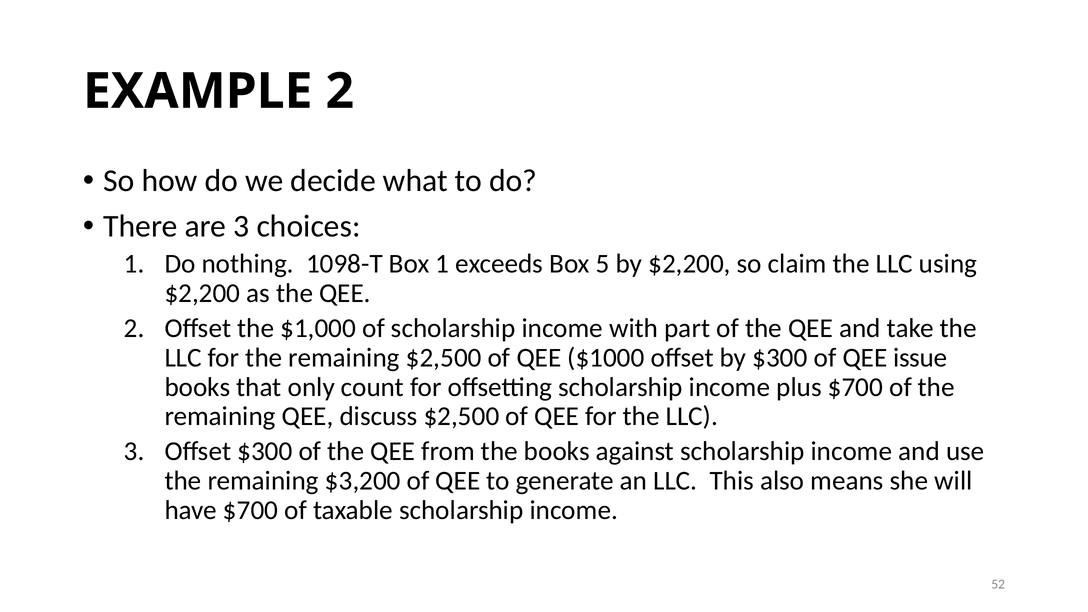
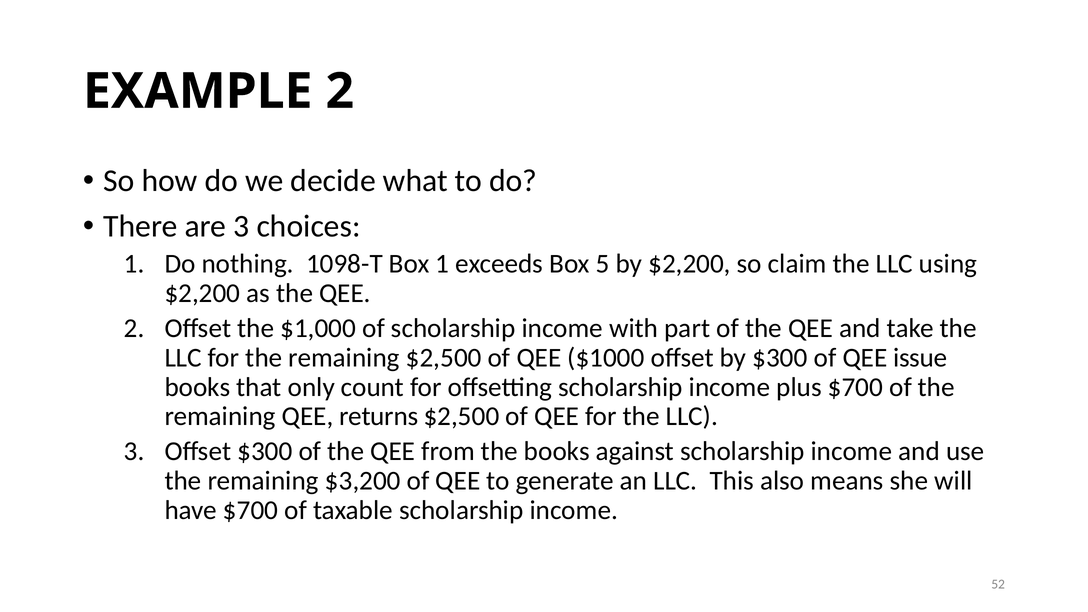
discuss: discuss -> returns
